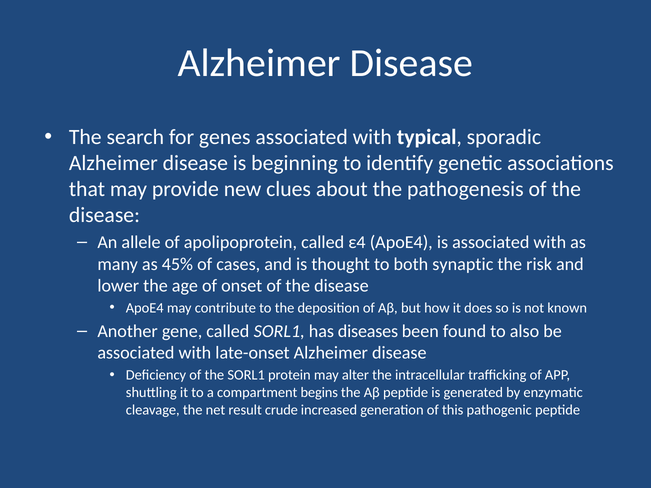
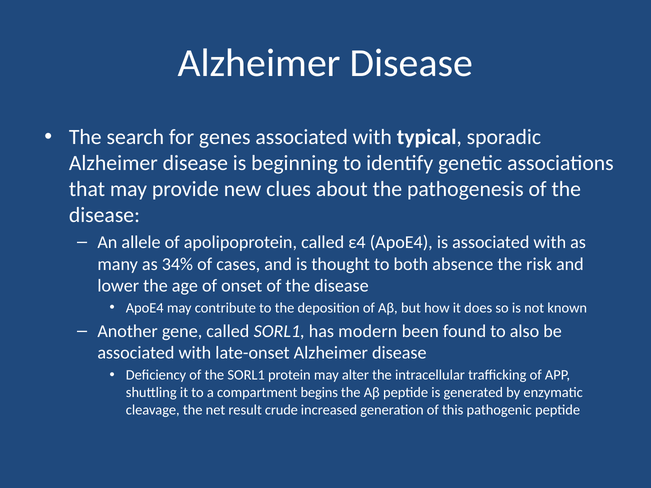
45%: 45% -> 34%
synaptic: synaptic -> absence
diseases: diseases -> modern
